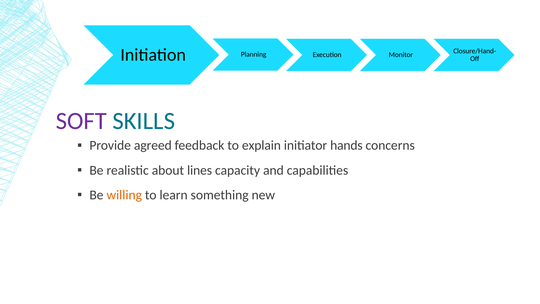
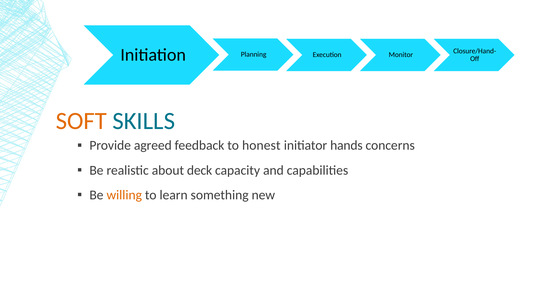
SOFT colour: purple -> orange
explain: explain -> honest
lines: lines -> deck
